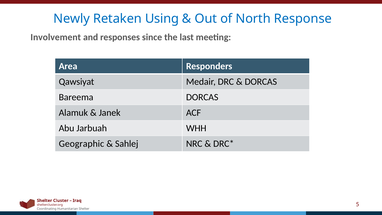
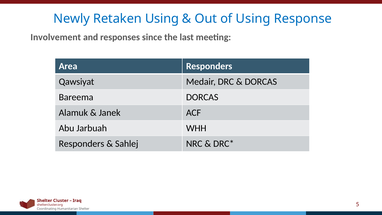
of North: North -> Using
Geographic at (81, 144): Geographic -> Responders
